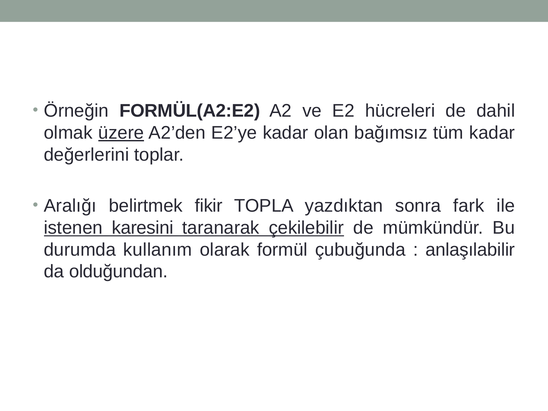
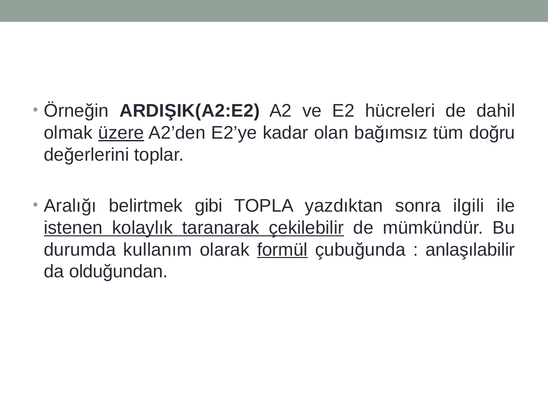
FORMÜL(A2:E2: FORMÜL(A2:E2 -> ARDIŞIK(A2:E2
tüm kadar: kadar -> doğru
fikir: fikir -> gibi
fark: fark -> ilgili
karesini: karesini -> kolaylık
formül underline: none -> present
